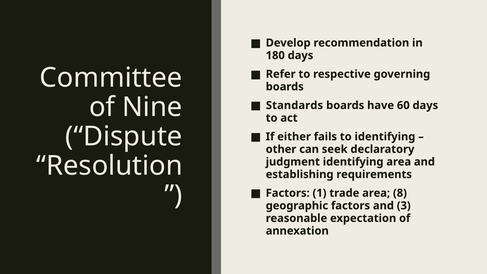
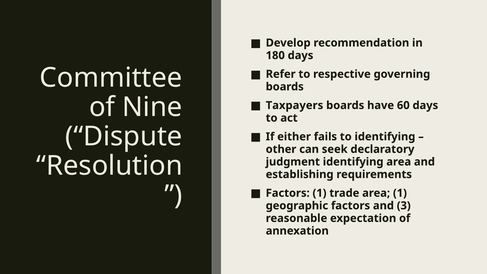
Standards: Standards -> Taxpayers
area 8: 8 -> 1
